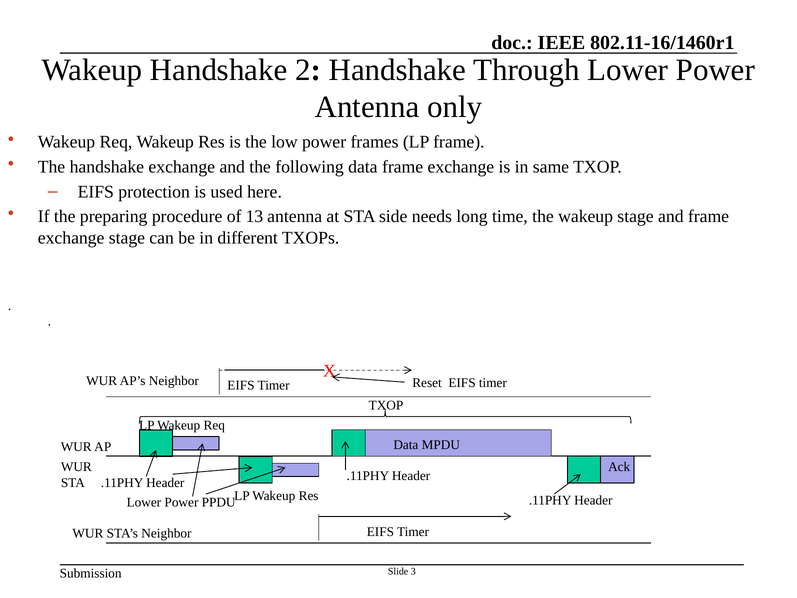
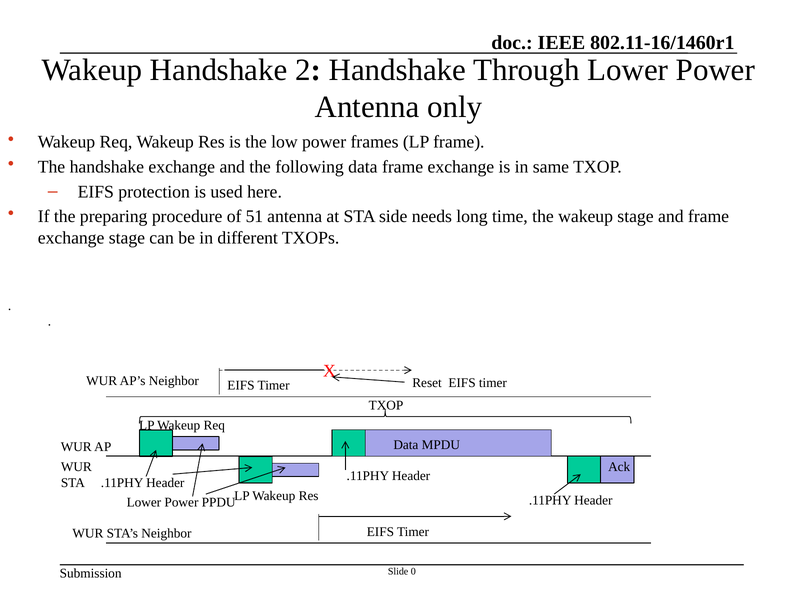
13: 13 -> 51
3: 3 -> 0
